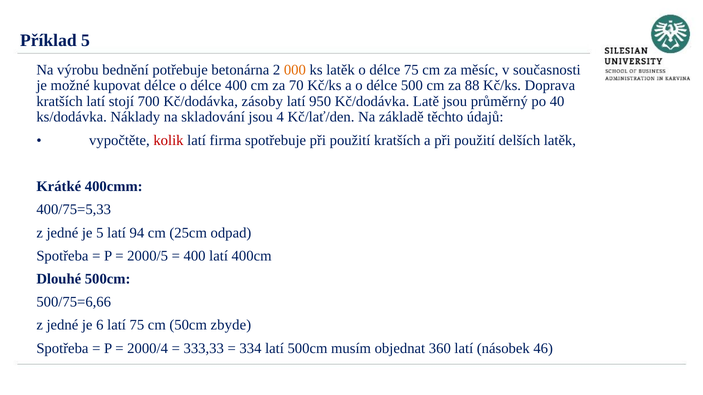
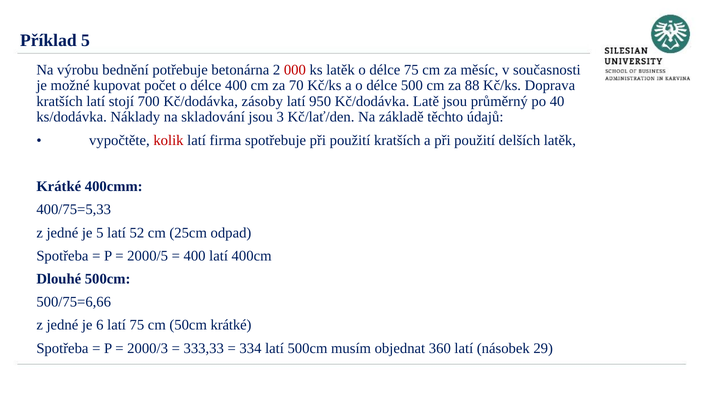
000 colour: orange -> red
kupovat délce: délce -> počet
4: 4 -> 3
94: 94 -> 52
50cm zbyde: zbyde -> krátké
2000/4: 2000/4 -> 2000/3
46: 46 -> 29
